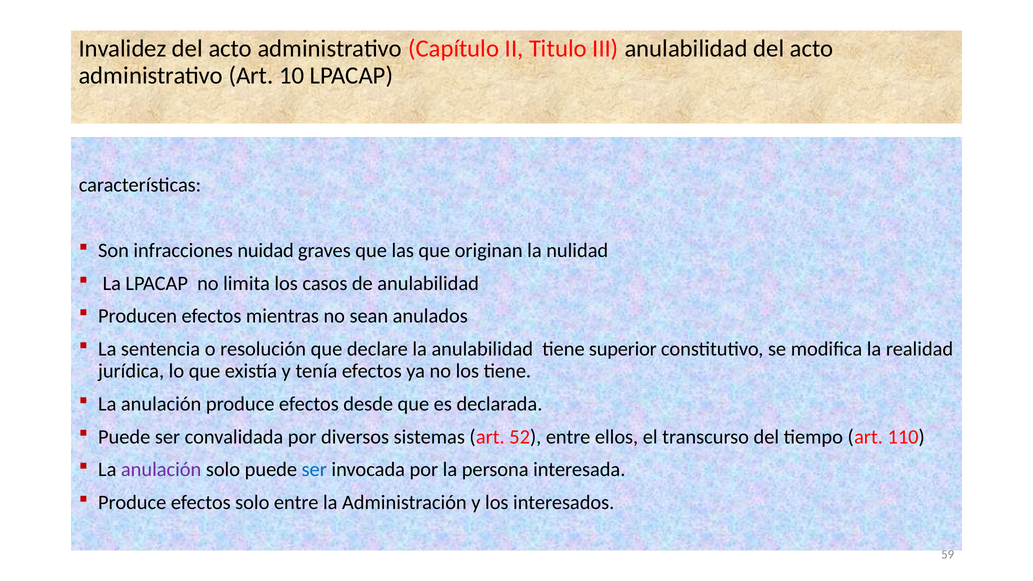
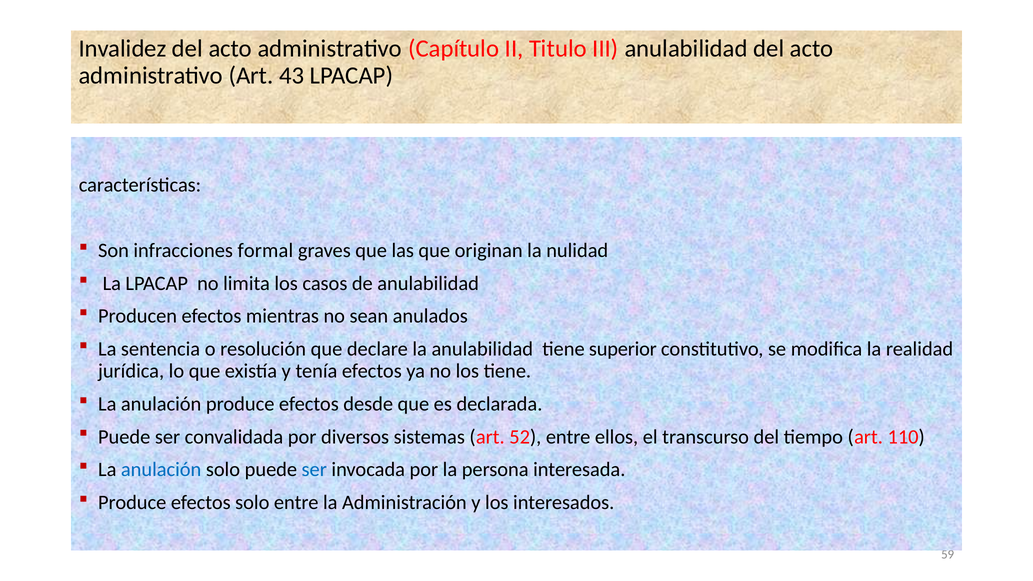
10: 10 -> 43
nuidad: nuidad -> formal
anulación at (161, 470) colour: purple -> blue
